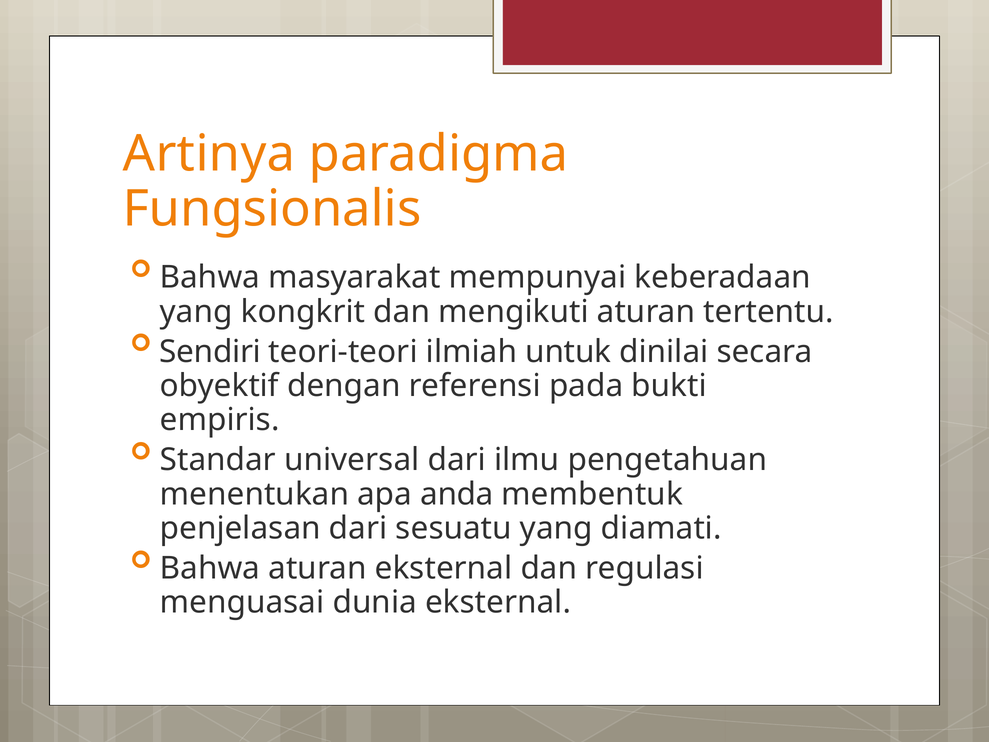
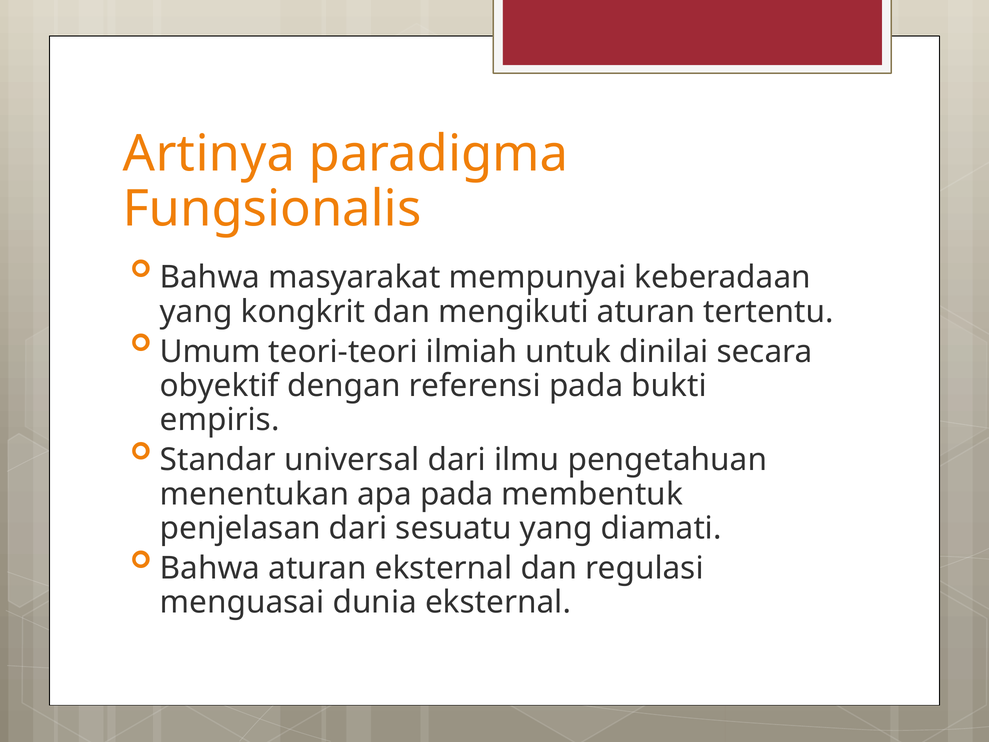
Sendiri: Sendiri -> Umum
apa anda: anda -> pada
